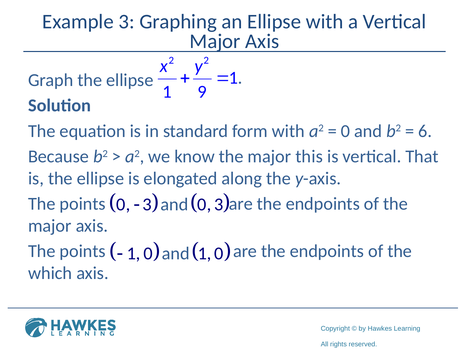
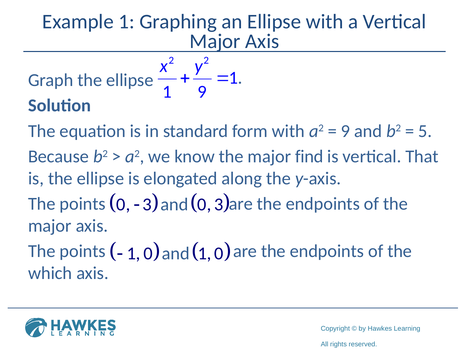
Example 3: 3 -> 1
0 at (346, 131): 0 -> 9
6: 6 -> 5
this: this -> find
